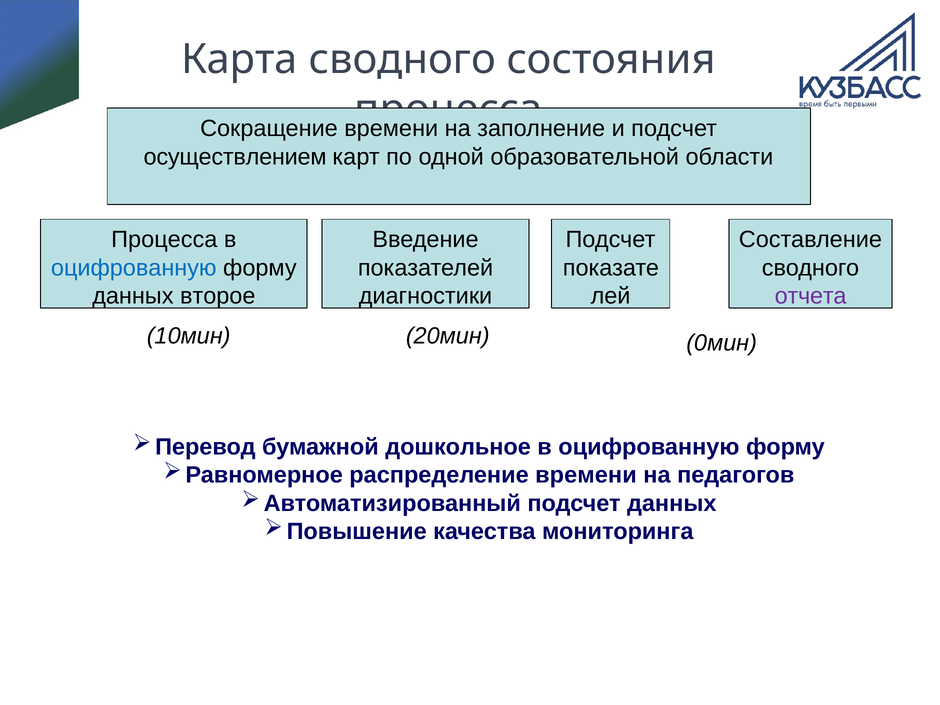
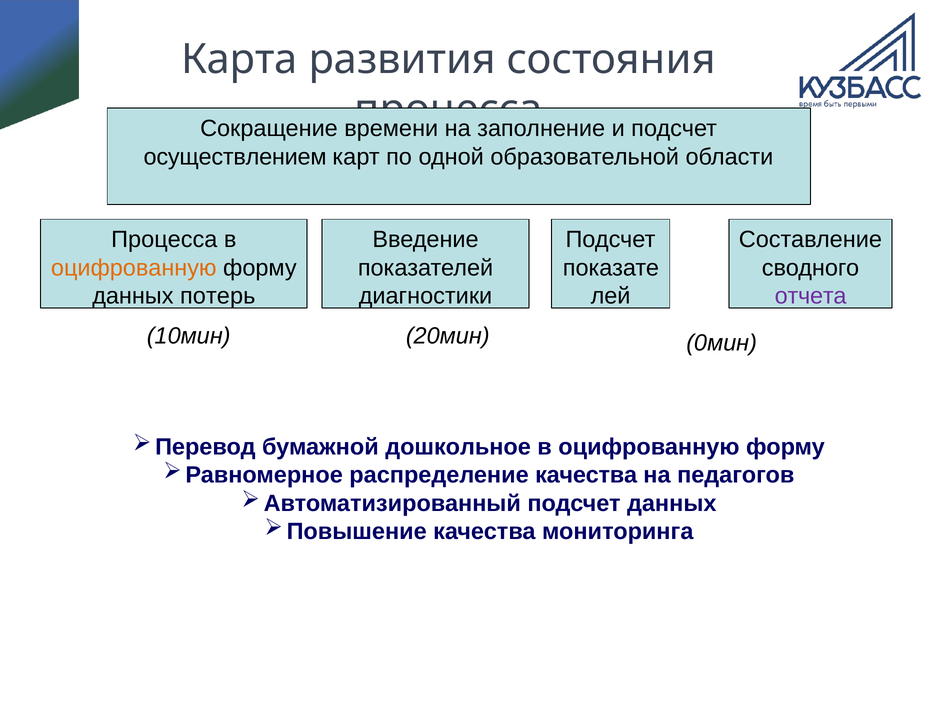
Карта сводного: сводного -> развития
оцифрованную at (134, 268) colour: blue -> orange
второе: второе -> потерь
распределение времени: времени -> качества
